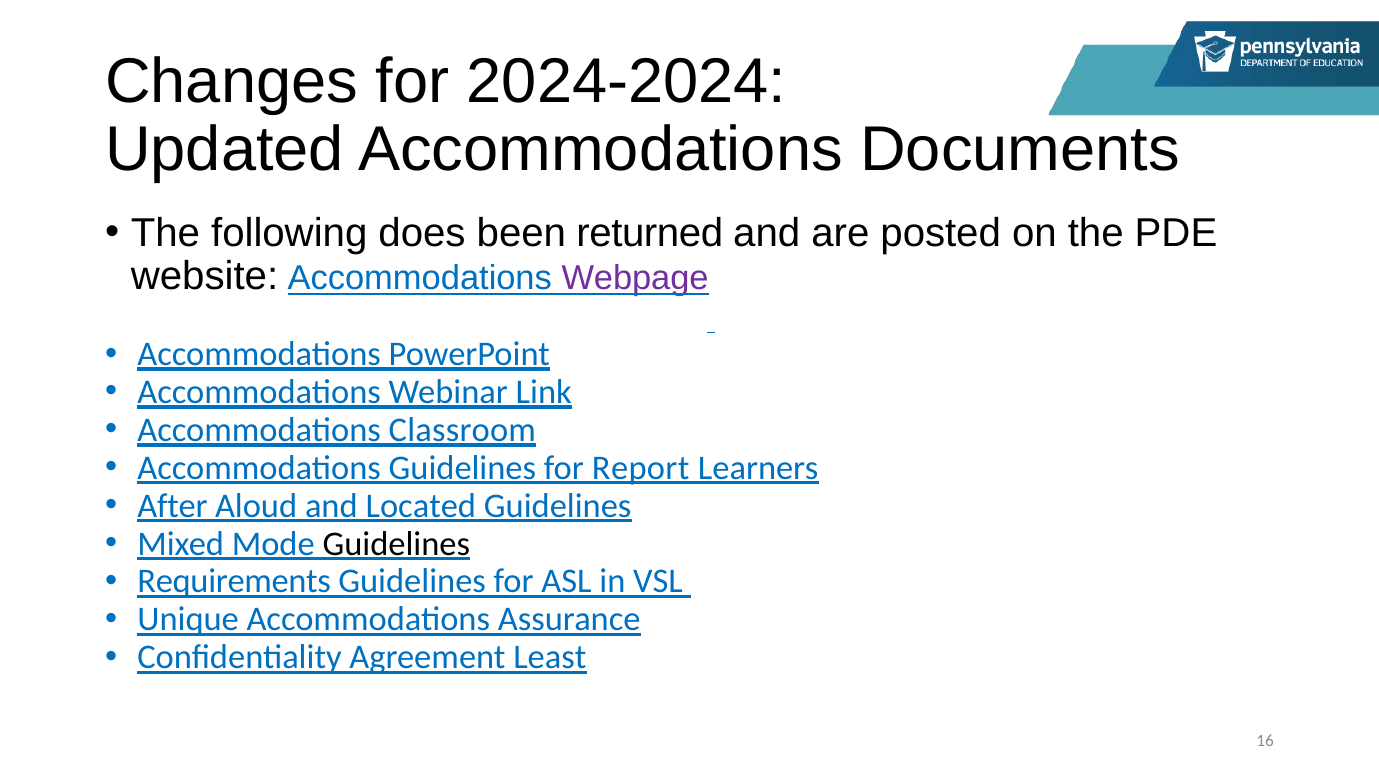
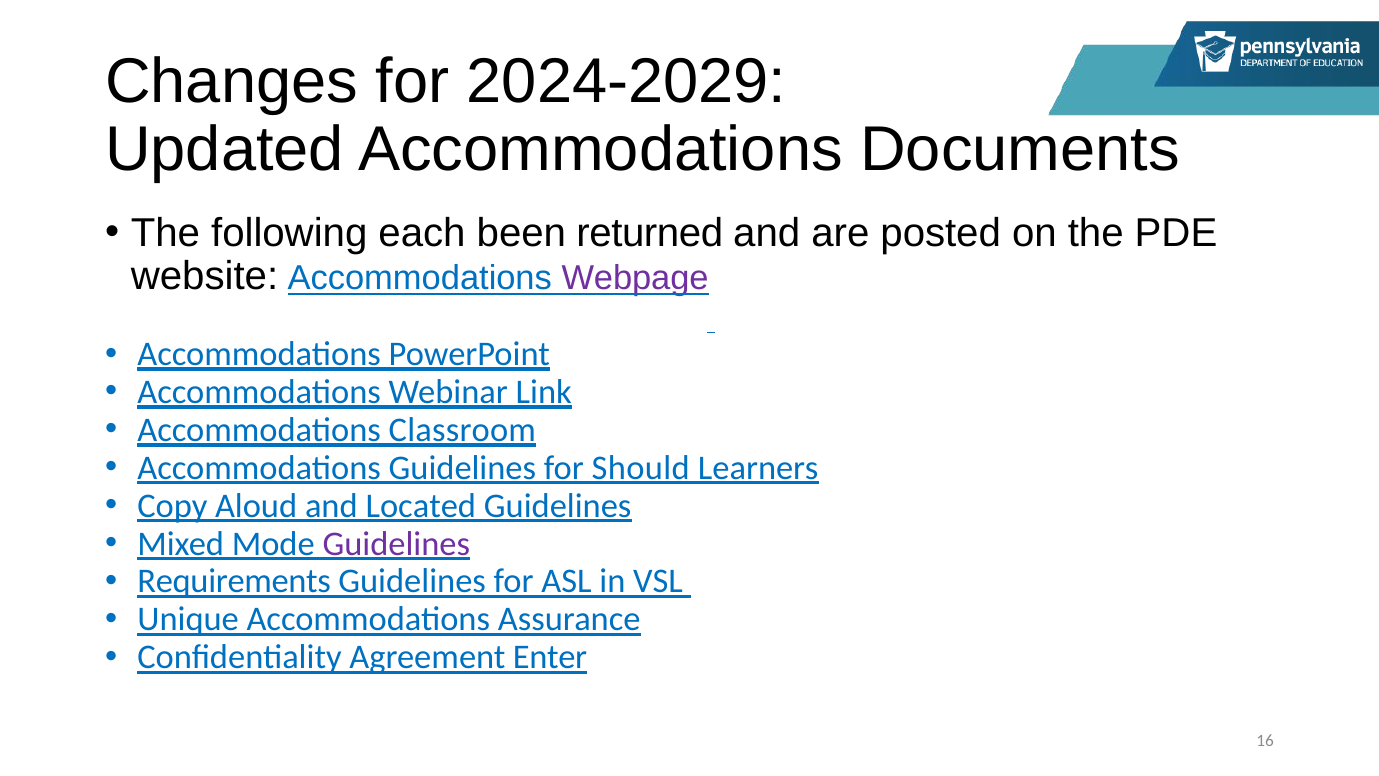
2024-2024: 2024-2024 -> 2024-2029
does: does -> each
Report: Report -> Should
After: After -> Copy
Guidelines at (396, 543) colour: black -> purple
Least: Least -> Enter
